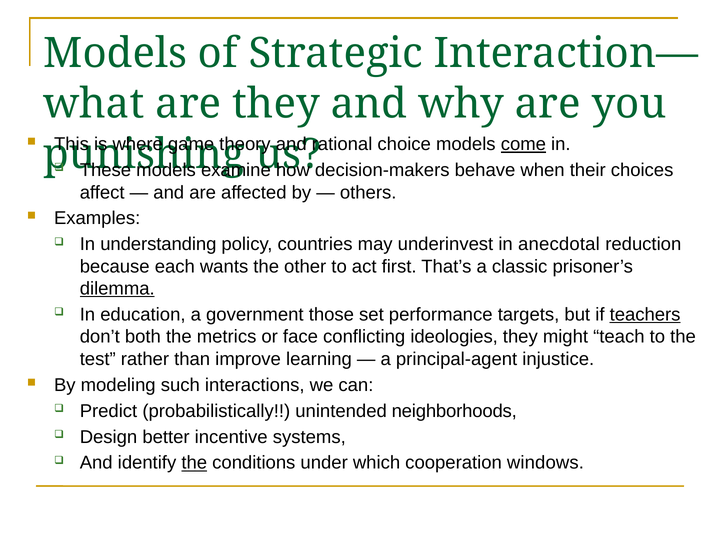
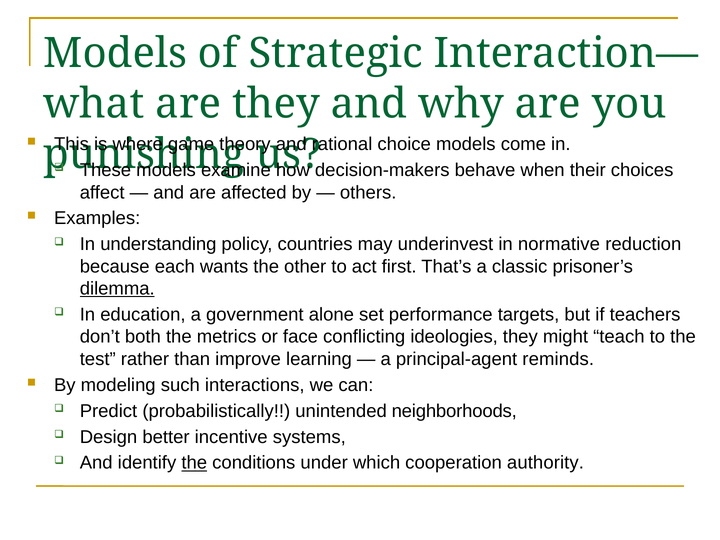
come underline: present -> none
anecdotal: anecdotal -> normative
those: those -> alone
teachers underline: present -> none
injustice: injustice -> reminds
windows: windows -> authority
